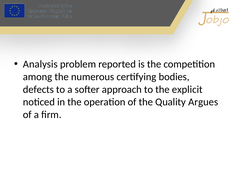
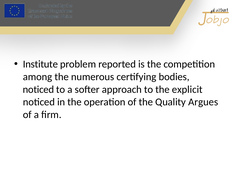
Analysis: Analysis -> Institute
defects at (38, 89): defects -> noticed
